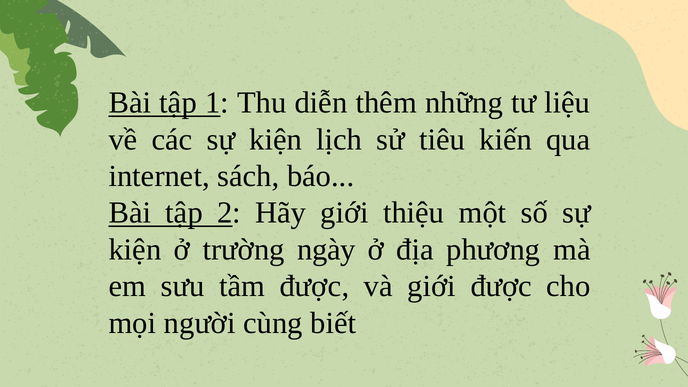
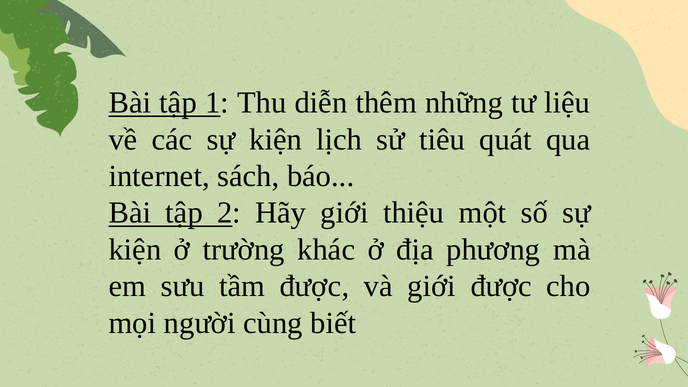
kiến: kiến -> quát
ngày: ngày -> khác
